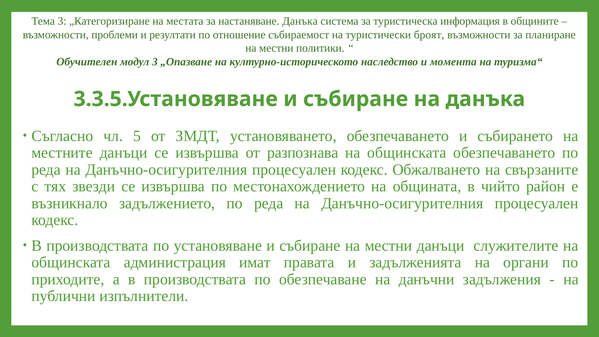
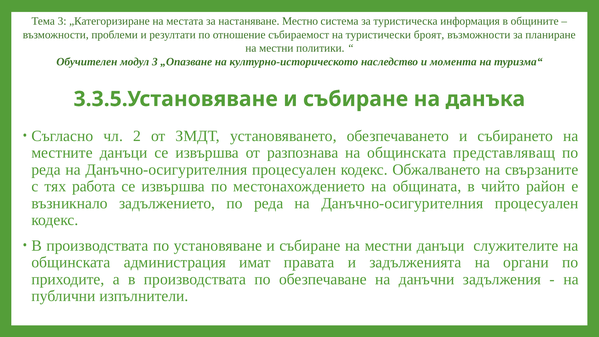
настаняване Данъка: Данъка -> Местно
5: 5 -> 2
общинската обезпечаването: обезпечаването -> представляващ
звезди: звезди -> работа
